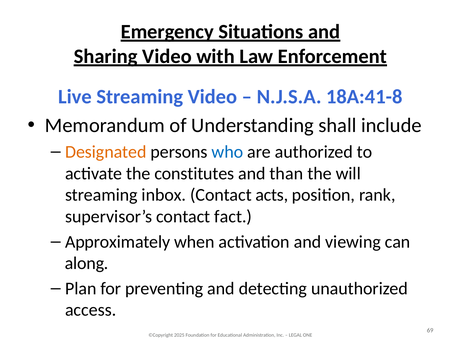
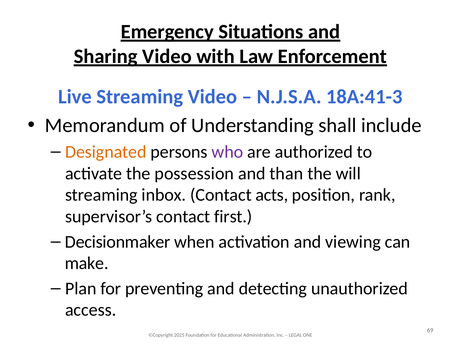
18A:41-8: 18A:41-8 -> 18A:41-3
who colour: blue -> purple
constitutes: constitutes -> possession
fact: fact -> first
Approximately: Approximately -> Decisionmaker
along: along -> make
